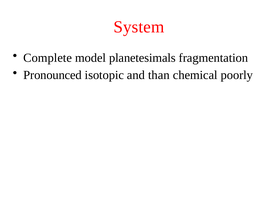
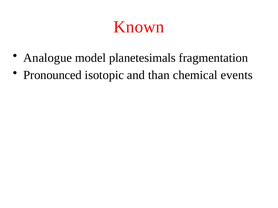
System: System -> Known
Complete: Complete -> Analogue
poorly: poorly -> events
